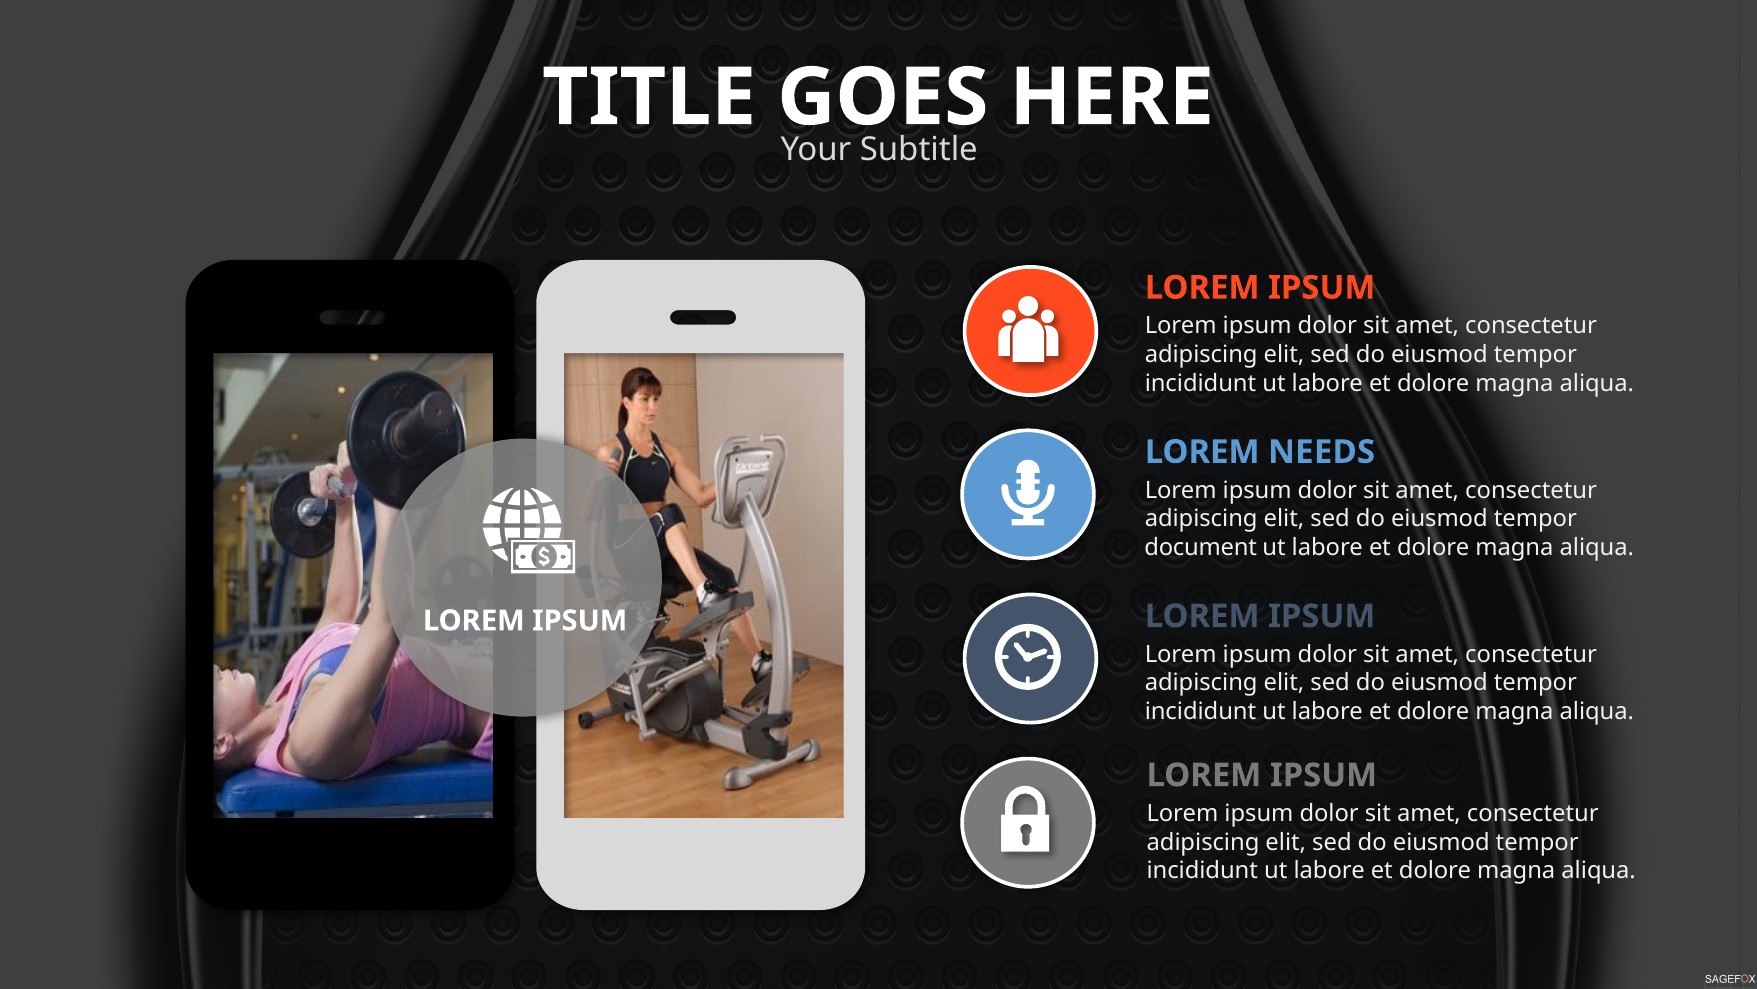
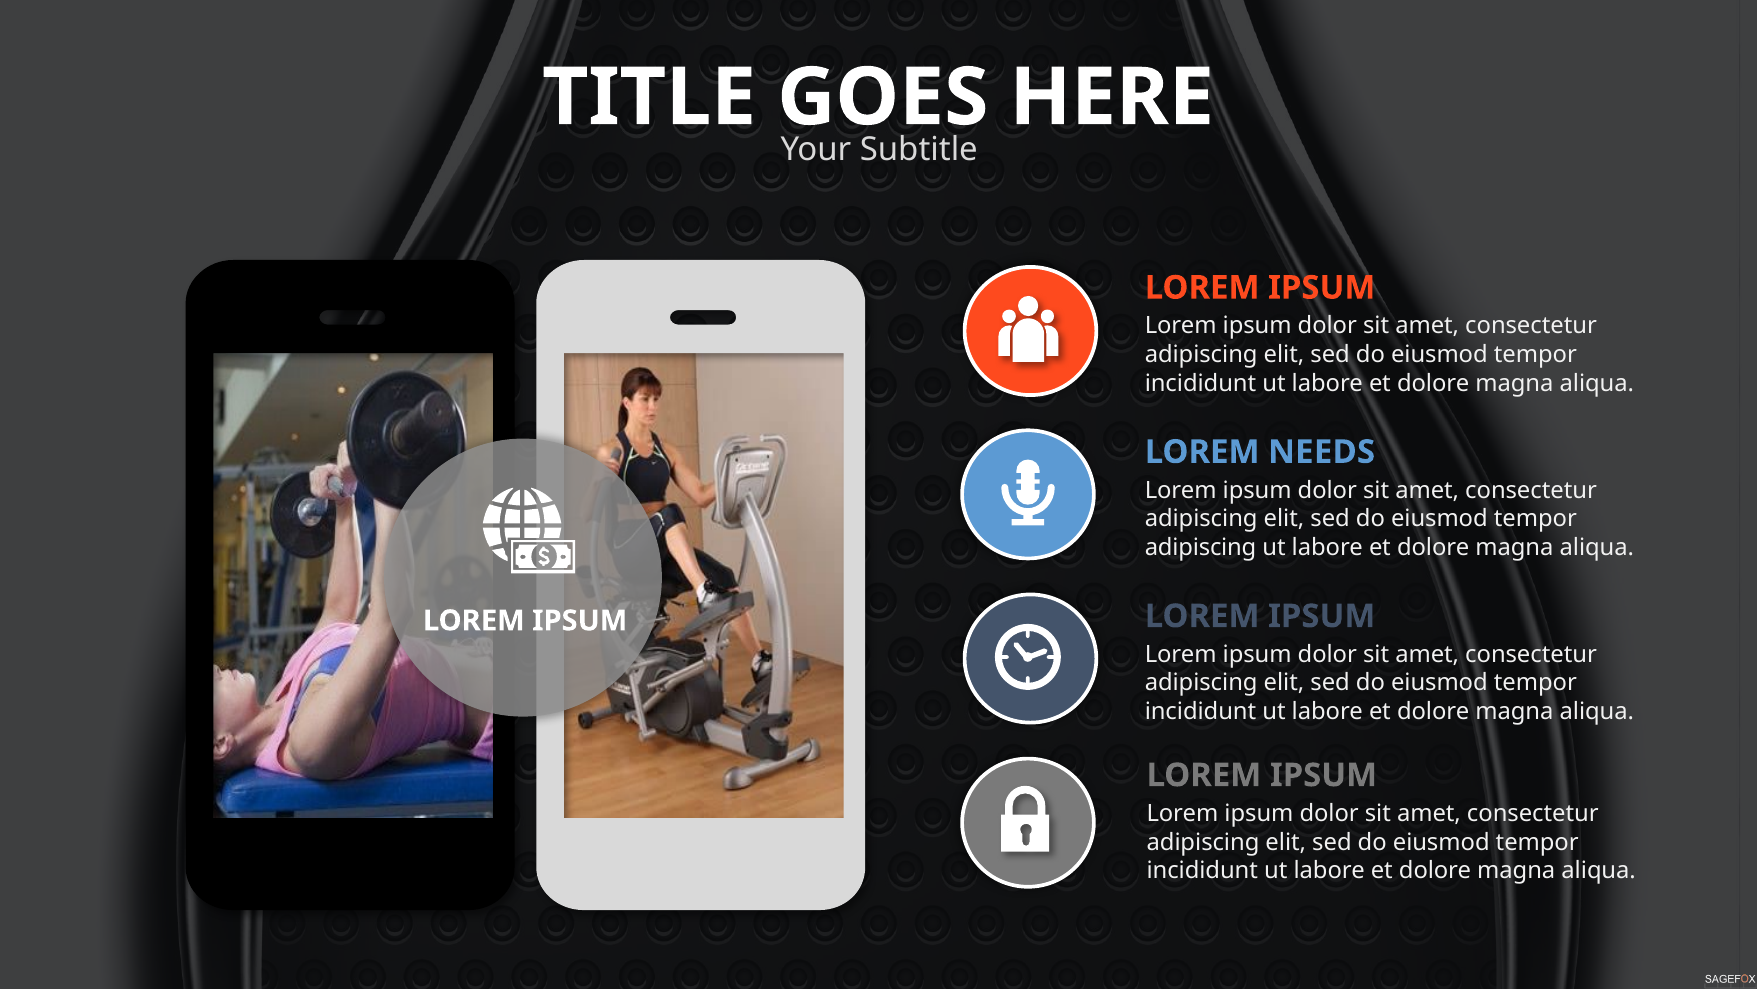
document at (1201, 547): document -> adipiscing
